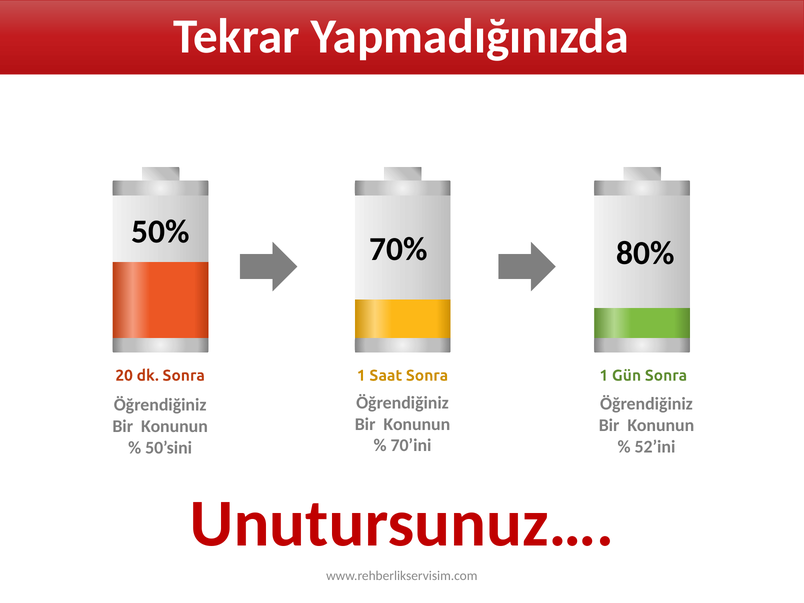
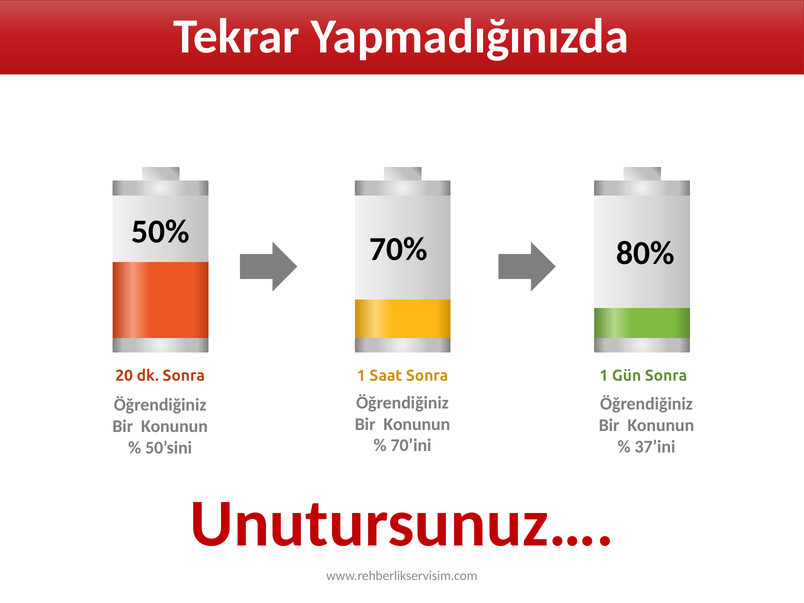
52’ini: 52’ini -> 37’ini
